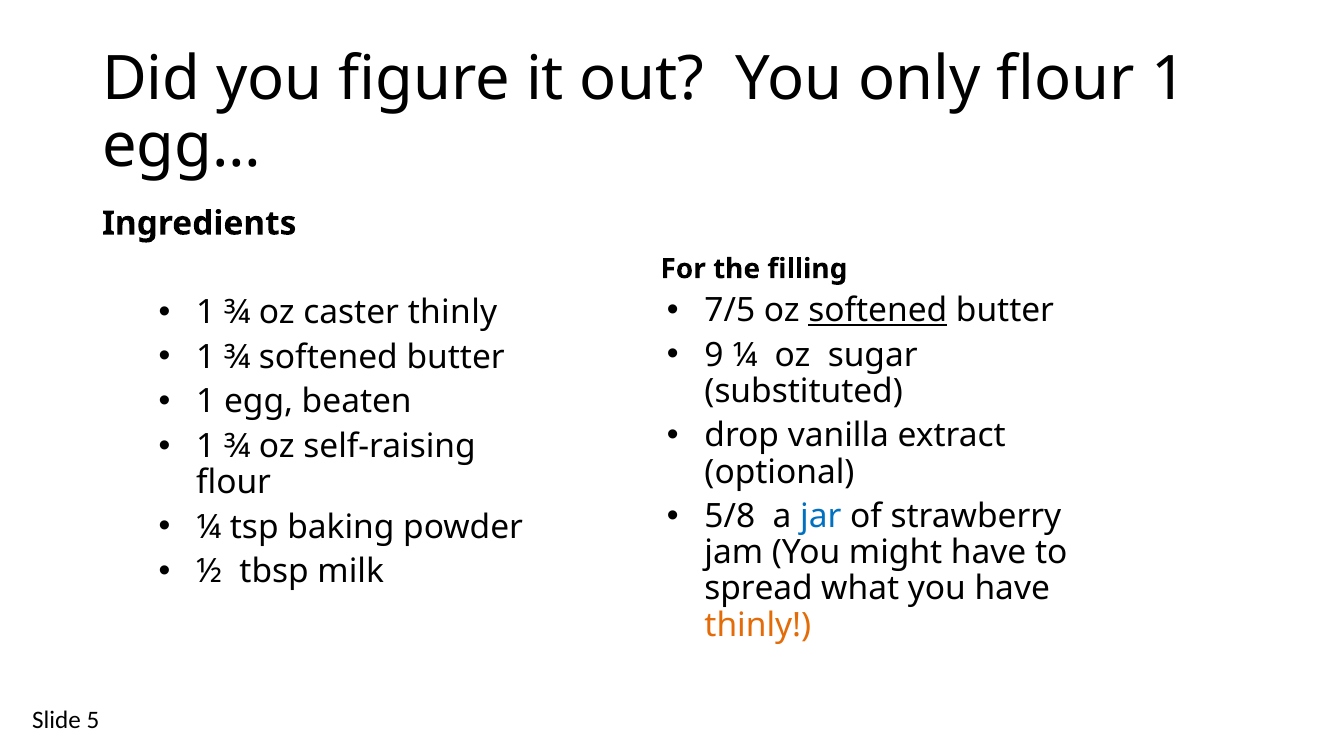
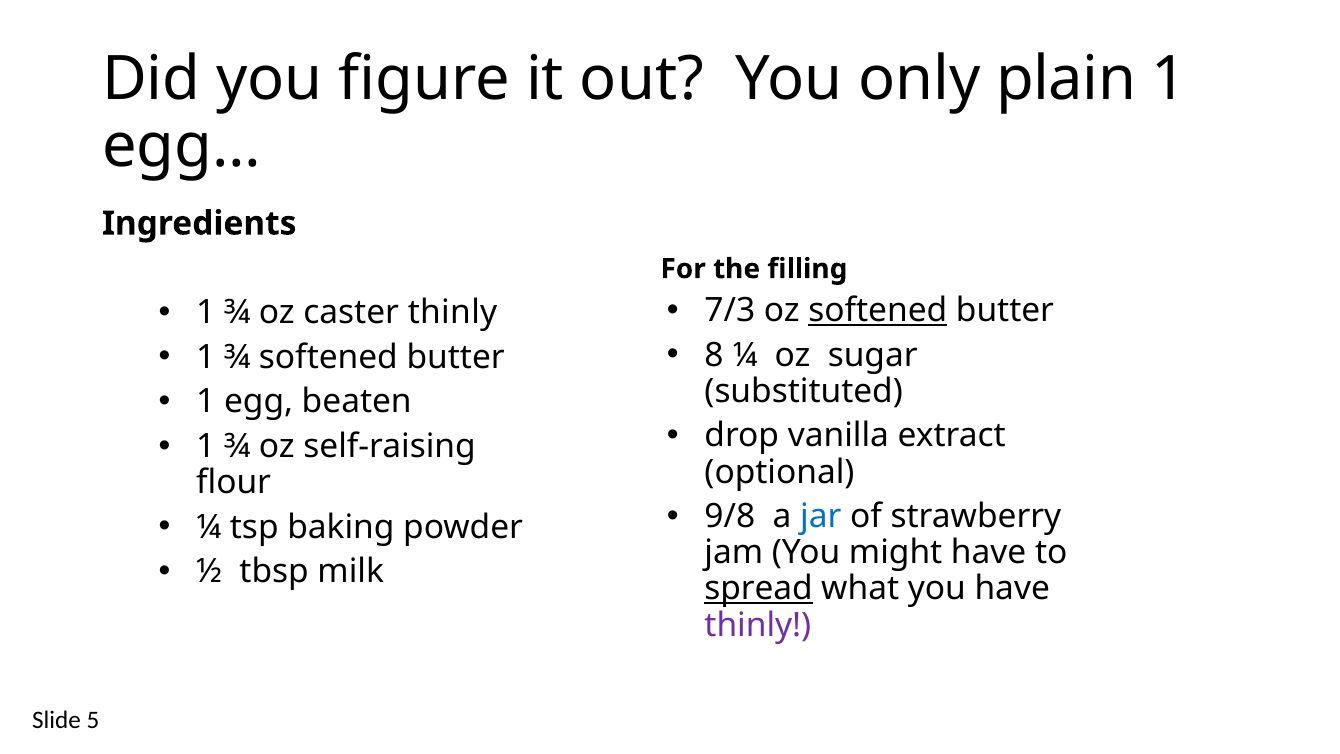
only flour: flour -> plain
7/5: 7/5 -> 7/3
9: 9 -> 8
5/8: 5/8 -> 9/8
spread underline: none -> present
thinly at (758, 625) colour: orange -> purple
